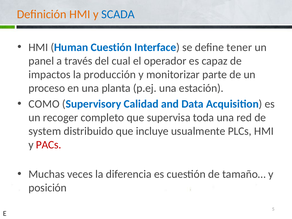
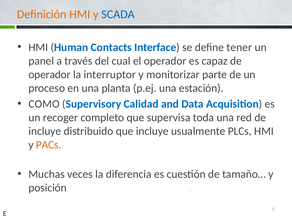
Human Cuestión: Cuestión -> Contacts
impactos at (50, 74): impactos -> operador
producción: producción -> interruptor
system at (45, 131): system -> incluye
PACs colour: red -> orange
